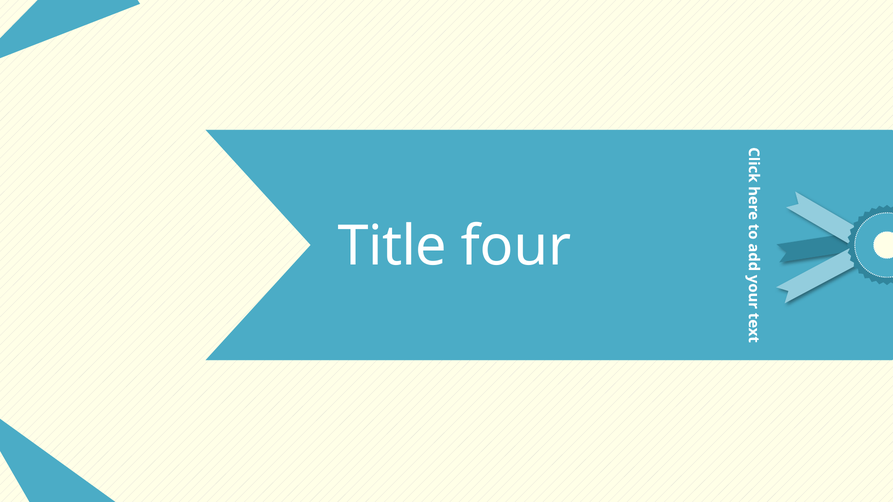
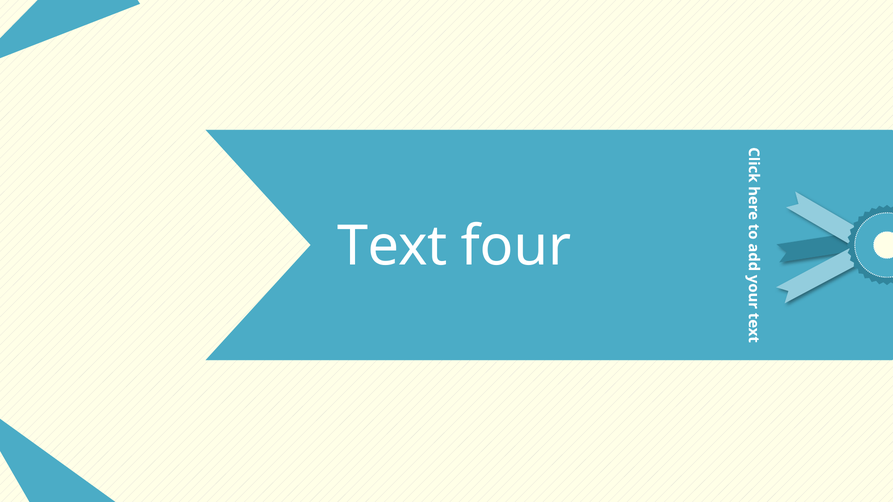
Title: Title -> Text
